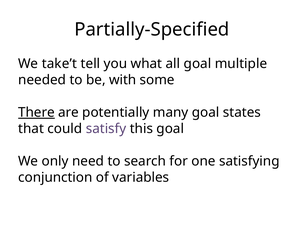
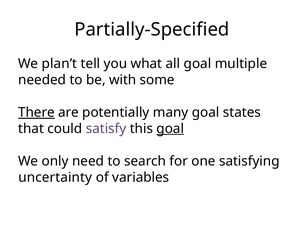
take’t: take’t -> plan’t
goal at (170, 129) underline: none -> present
conjunction: conjunction -> uncertainty
